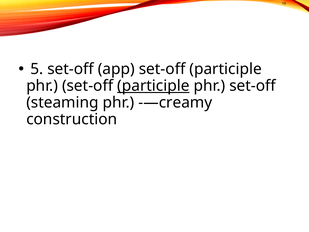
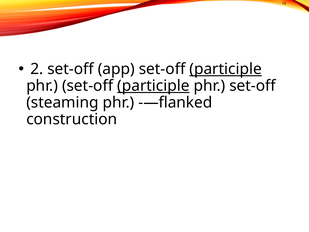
5: 5 -> 2
participle at (226, 69) underline: none -> present
-—creamy: -—creamy -> -—flanked
